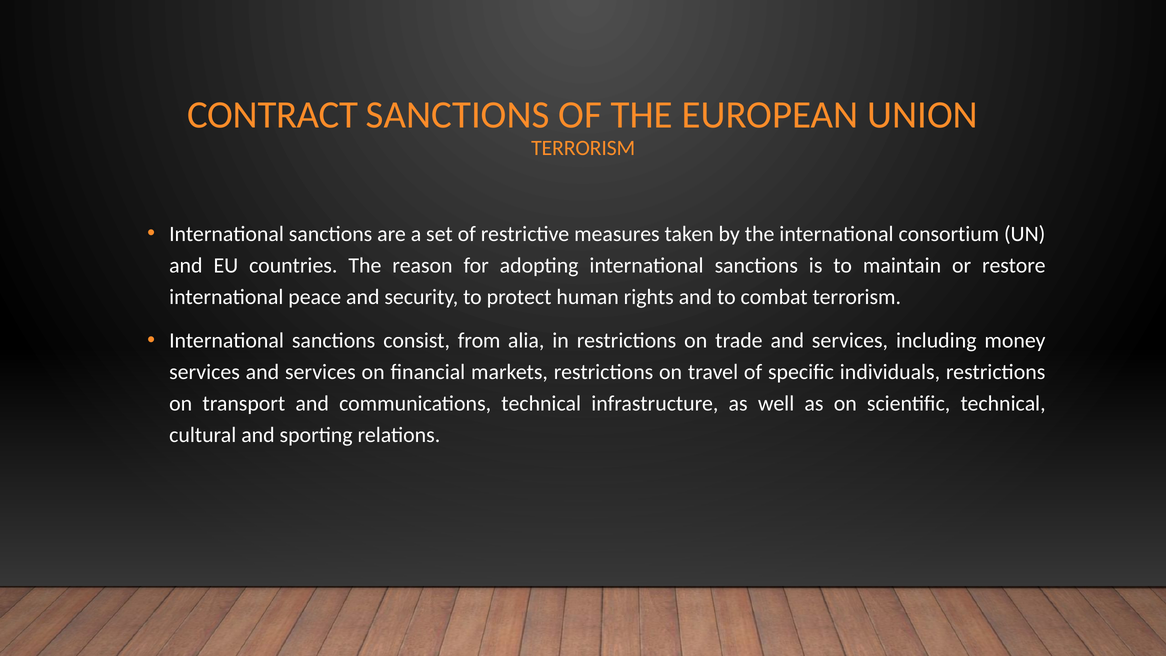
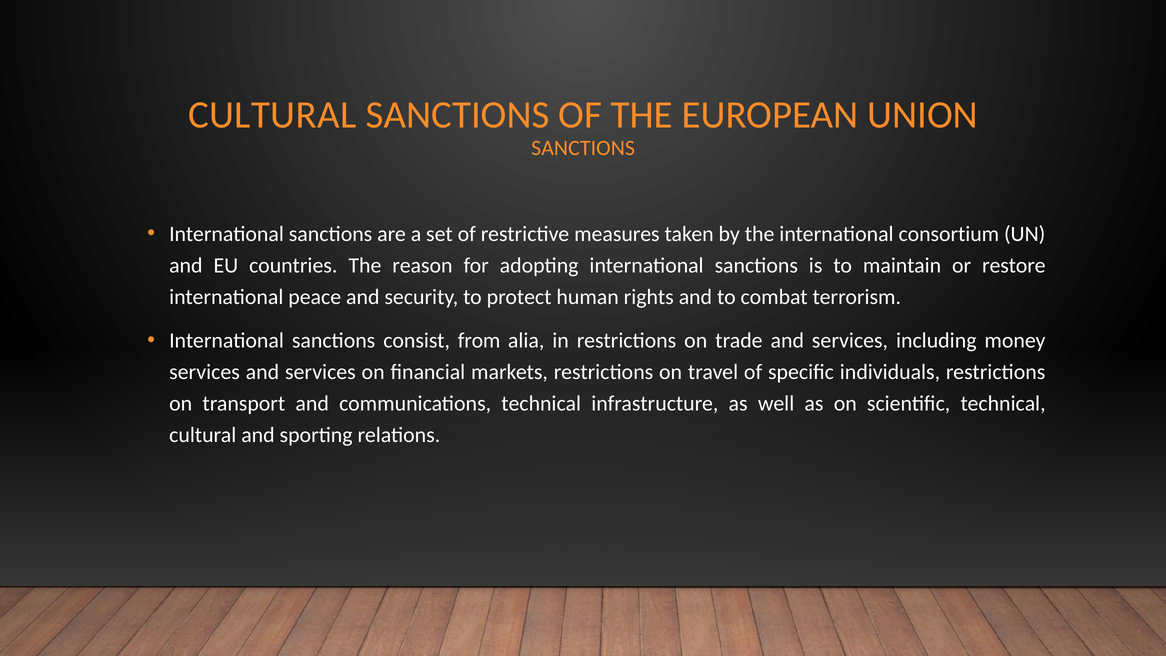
CONTRACT at (273, 115): CONTRACT -> CULTURAL
TERRORISM at (583, 148): TERRORISM -> SANCTIONS
